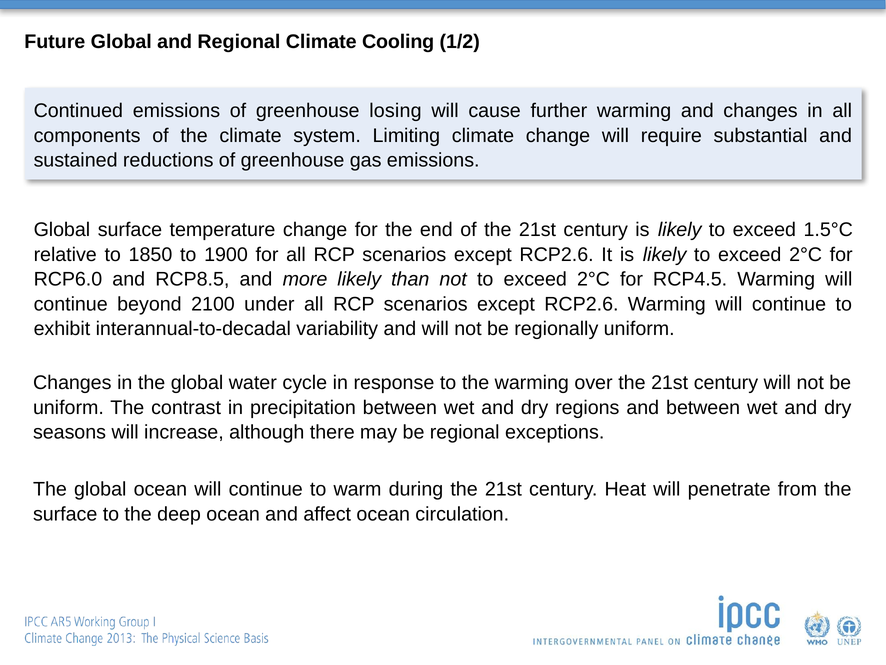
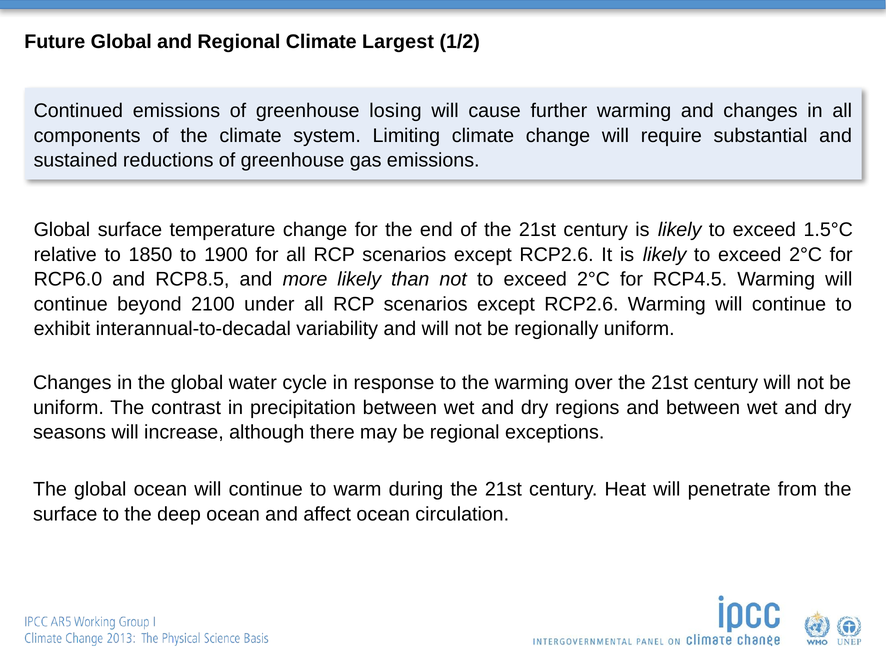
Cooling: Cooling -> Largest
